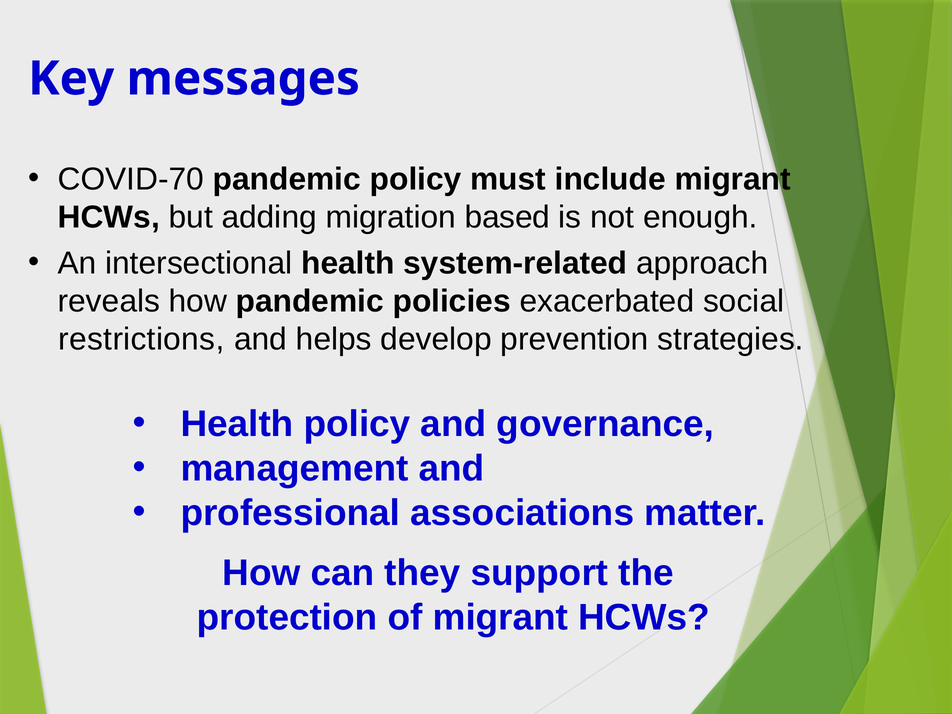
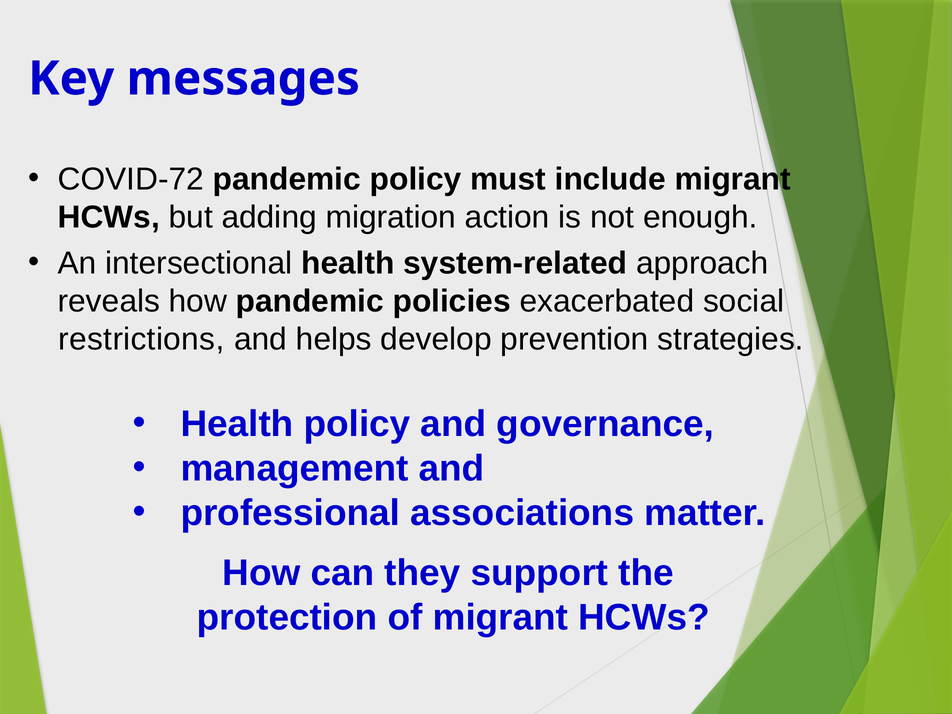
COVID-70: COVID-70 -> COVID-72
based: based -> action
